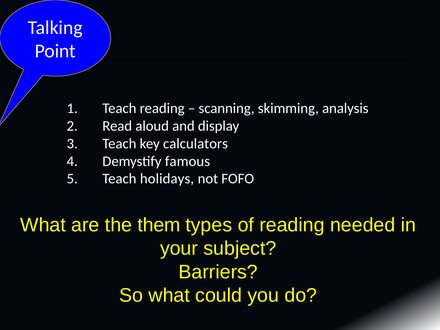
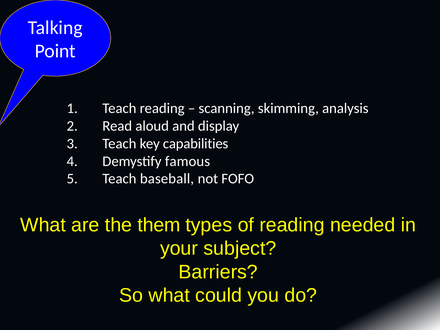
calculators: calculators -> capabilities
holidays: holidays -> baseball
